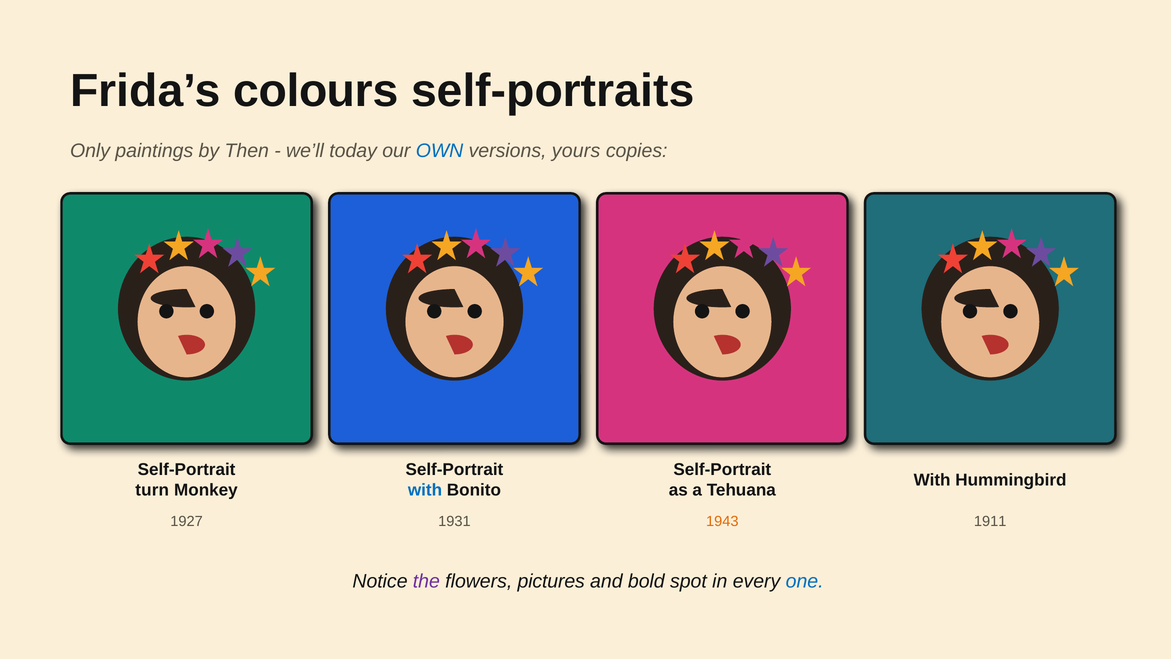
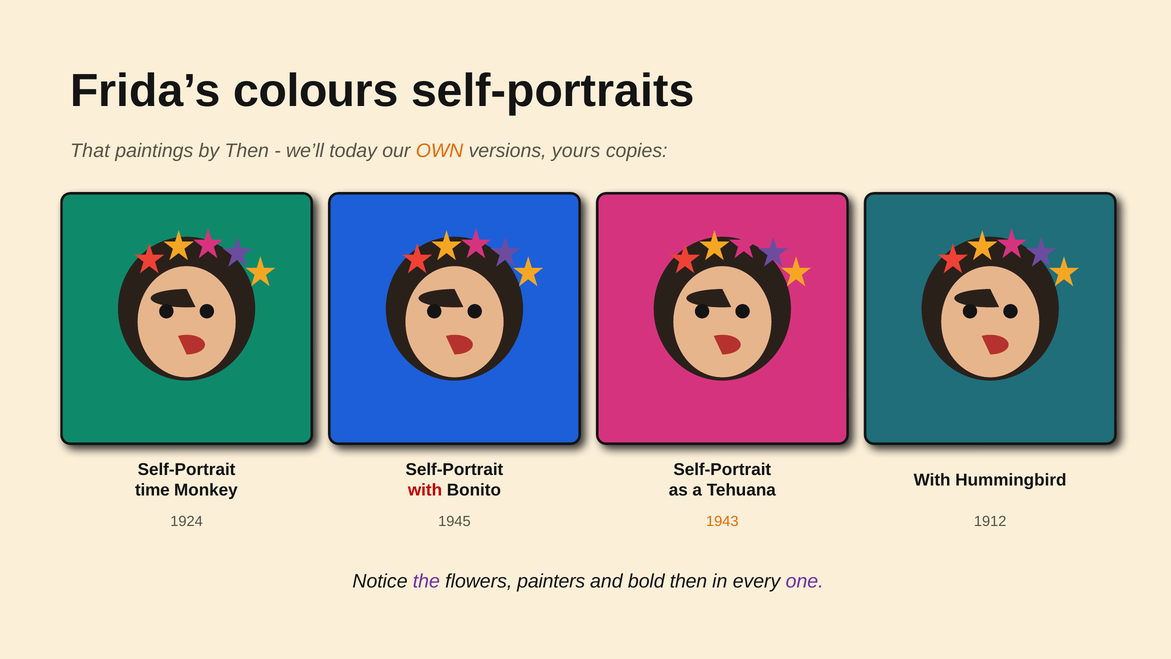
Only: Only -> That
OWN colour: blue -> orange
turn: turn -> time
with at (425, 490) colour: blue -> red
1927: 1927 -> 1924
1931: 1931 -> 1945
1911: 1911 -> 1912
pictures: pictures -> painters
bold spot: spot -> then
one colour: blue -> purple
